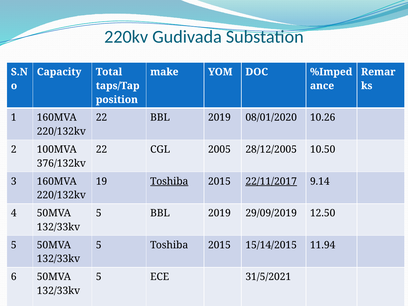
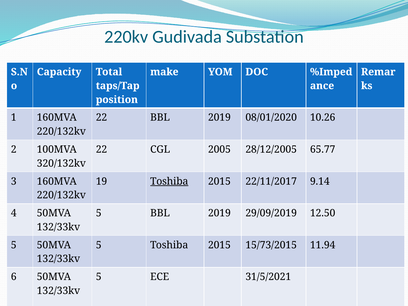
10.50: 10.50 -> 65.77
376/132kv: 376/132kv -> 320/132kv
22/11/2017 underline: present -> none
15/14/2015: 15/14/2015 -> 15/73/2015
